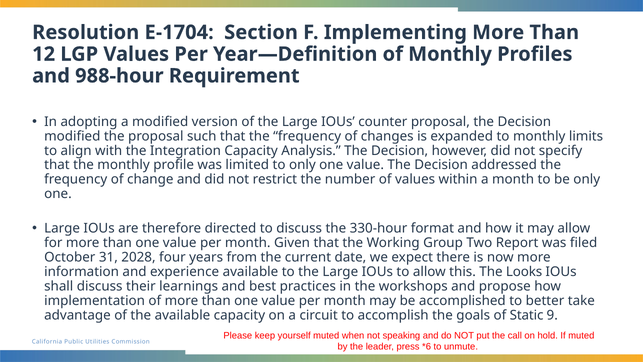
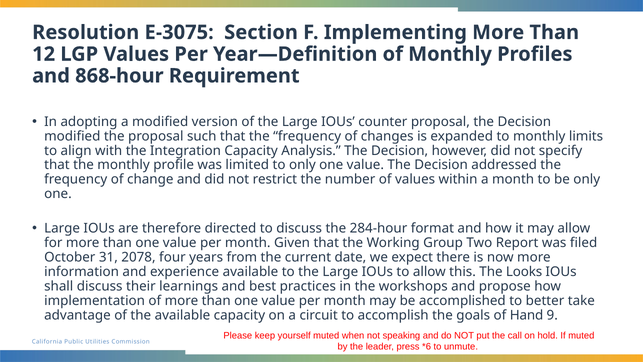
E-1704: E-1704 -> E-3075
988-hour: 988-hour -> 868-hour
330-hour: 330-hour -> 284-hour
2028: 2028 -> 2078
Static: Static -> Hand
